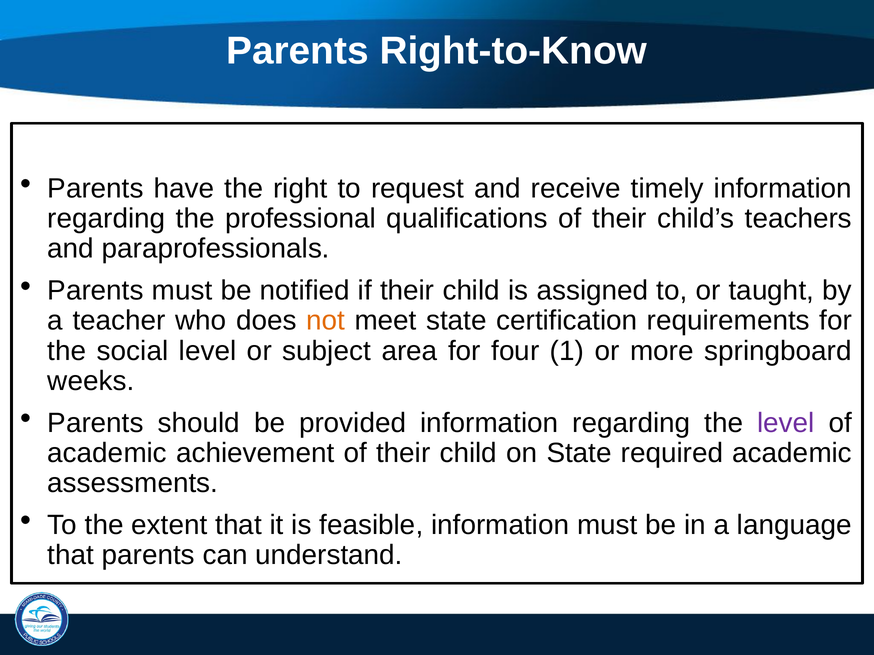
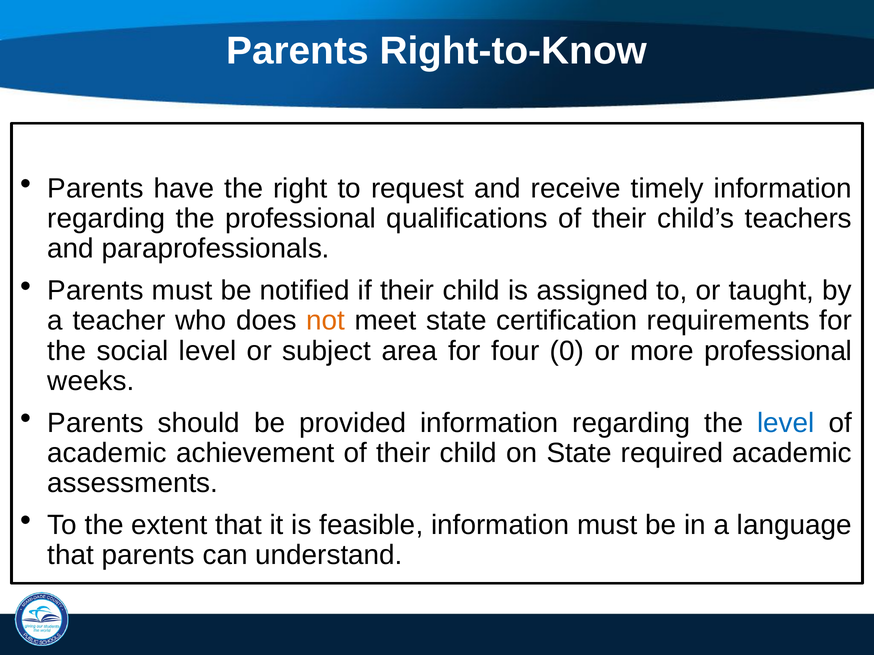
1: 1 -> 0
more springboard: springboard -> professional
level at (786, 423) colour: purple -> blue
